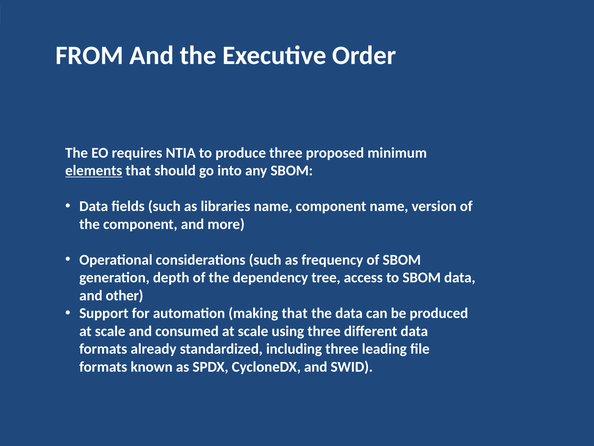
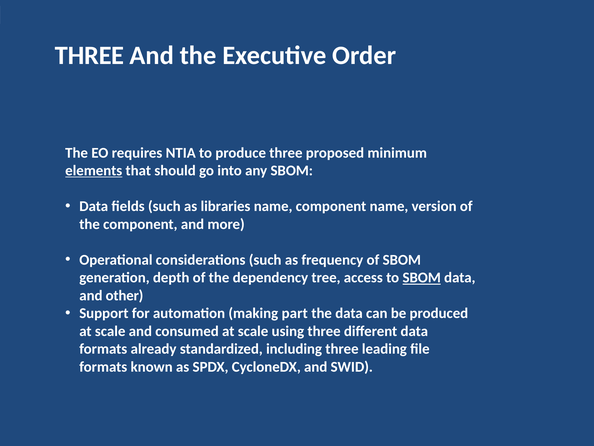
FROM at (89, 55): FROM -> THREE
SBOM at (422, 277) underline: none -> present
making that: that -> part
